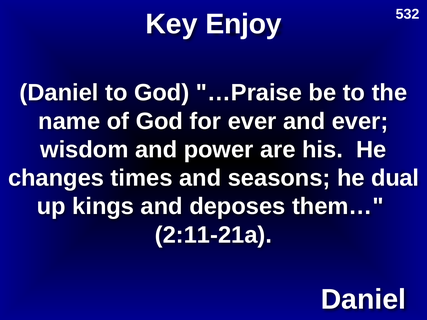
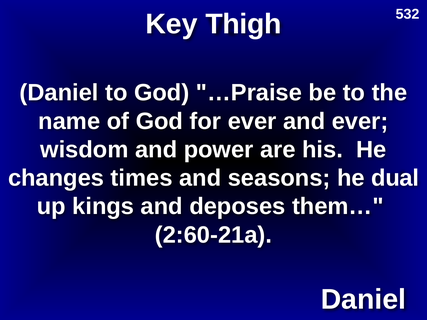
Enjoy: Enjoy -> Thigh
2:11-21a: 2:11-21a -> 2:60-21a
